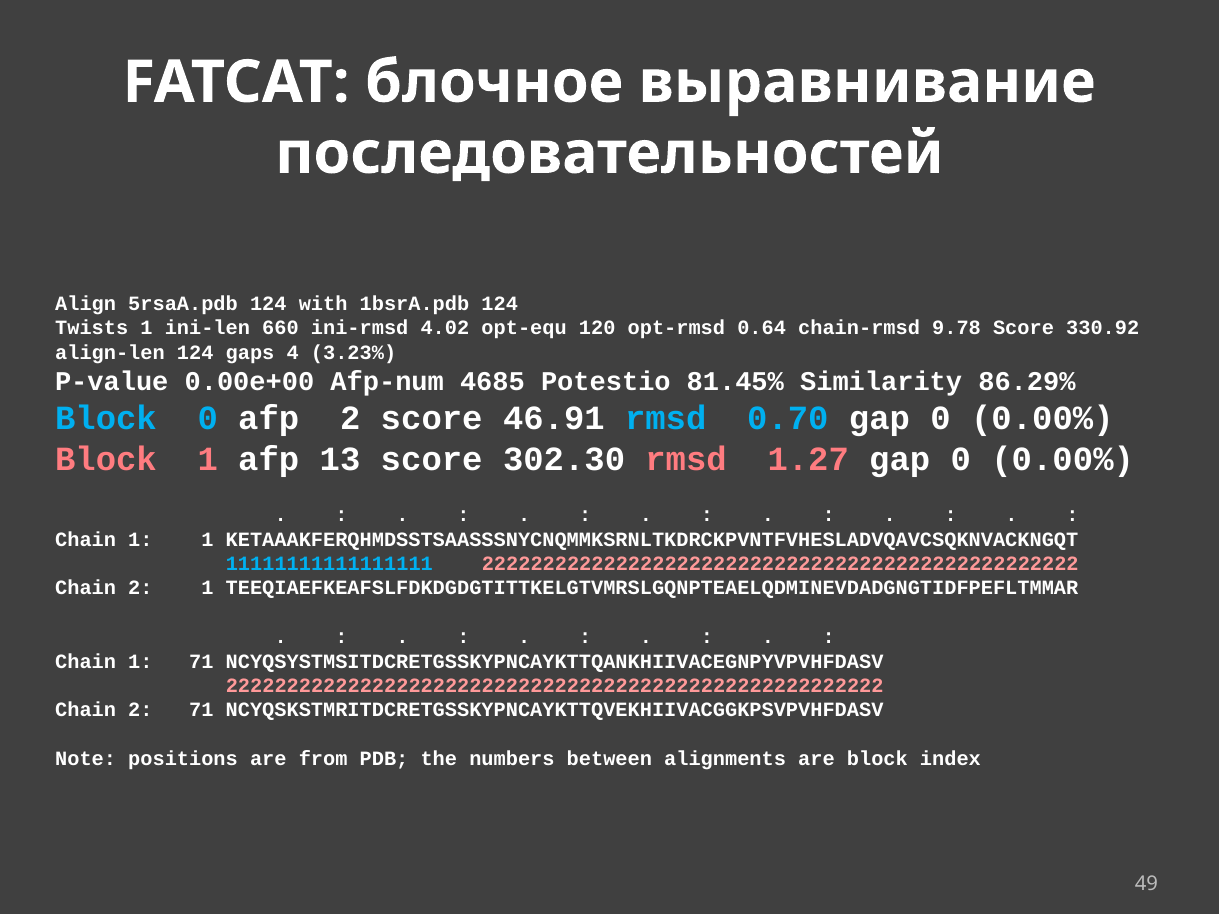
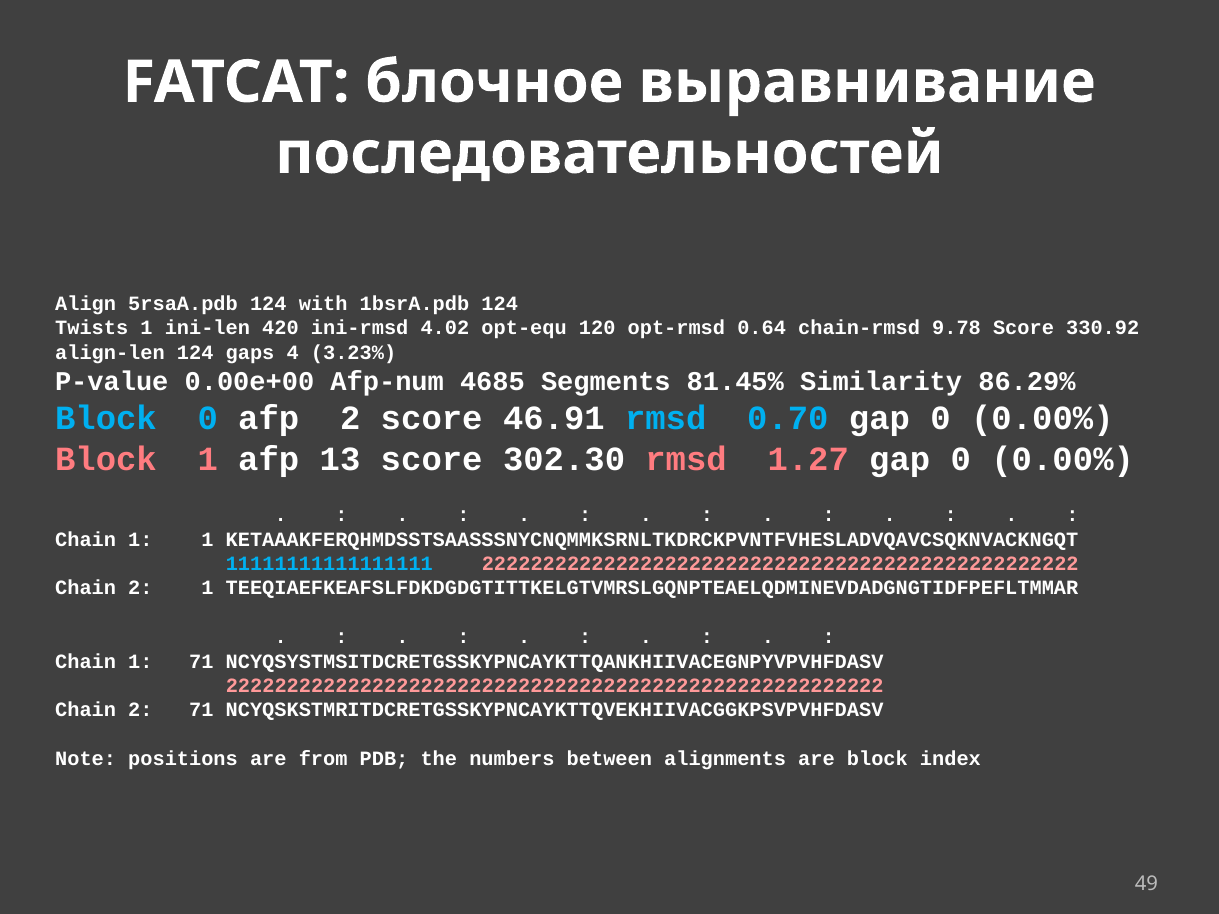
660: 660 -> 420
Potestio: Potestio -> Segments
